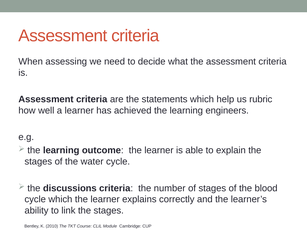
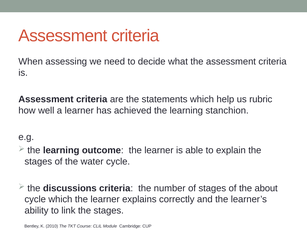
engineers: engineers -> stanchion
blood: blood -> about
